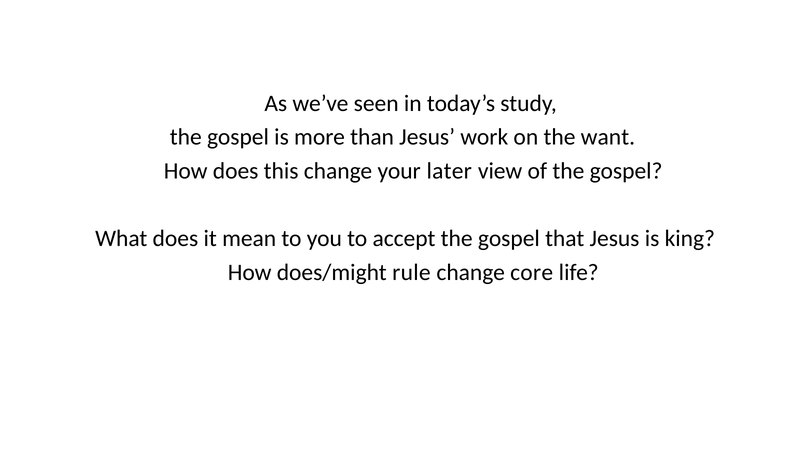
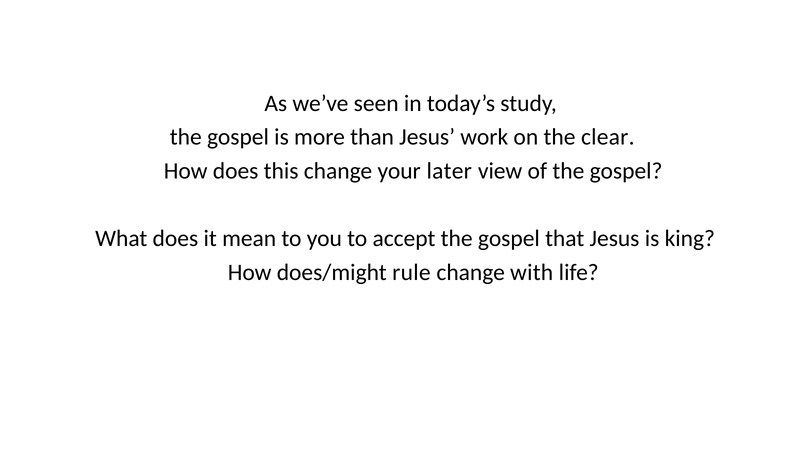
want: want -> clear
core: core -> with
